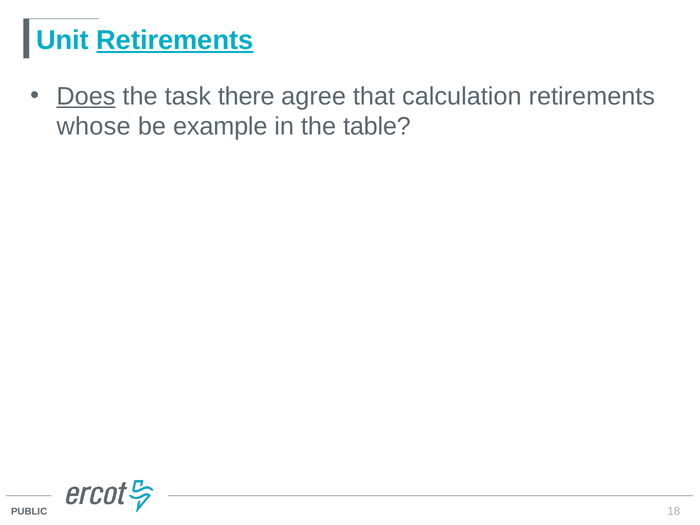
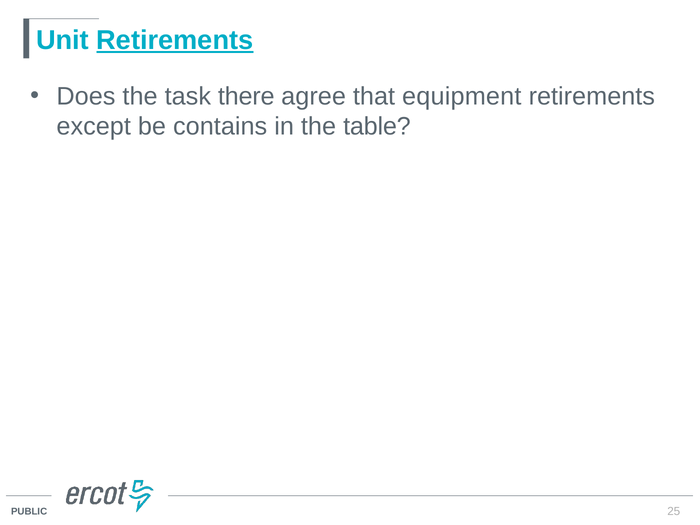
Does underline: present -> none
calculation: calculation -> equipment
whose: whose -> except
example: example -> contains
18: 18 -> 25
